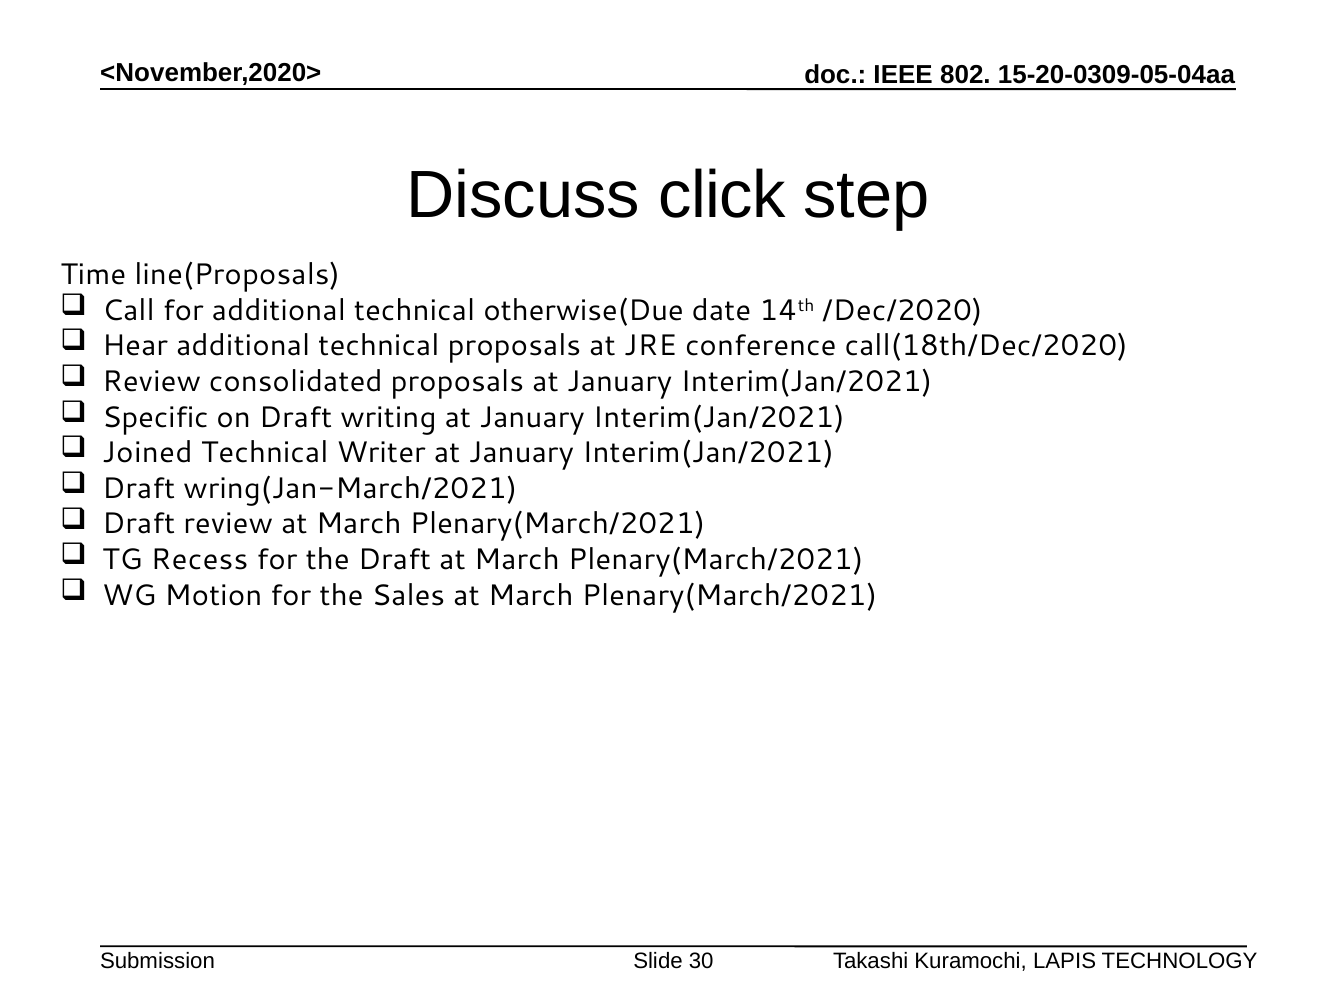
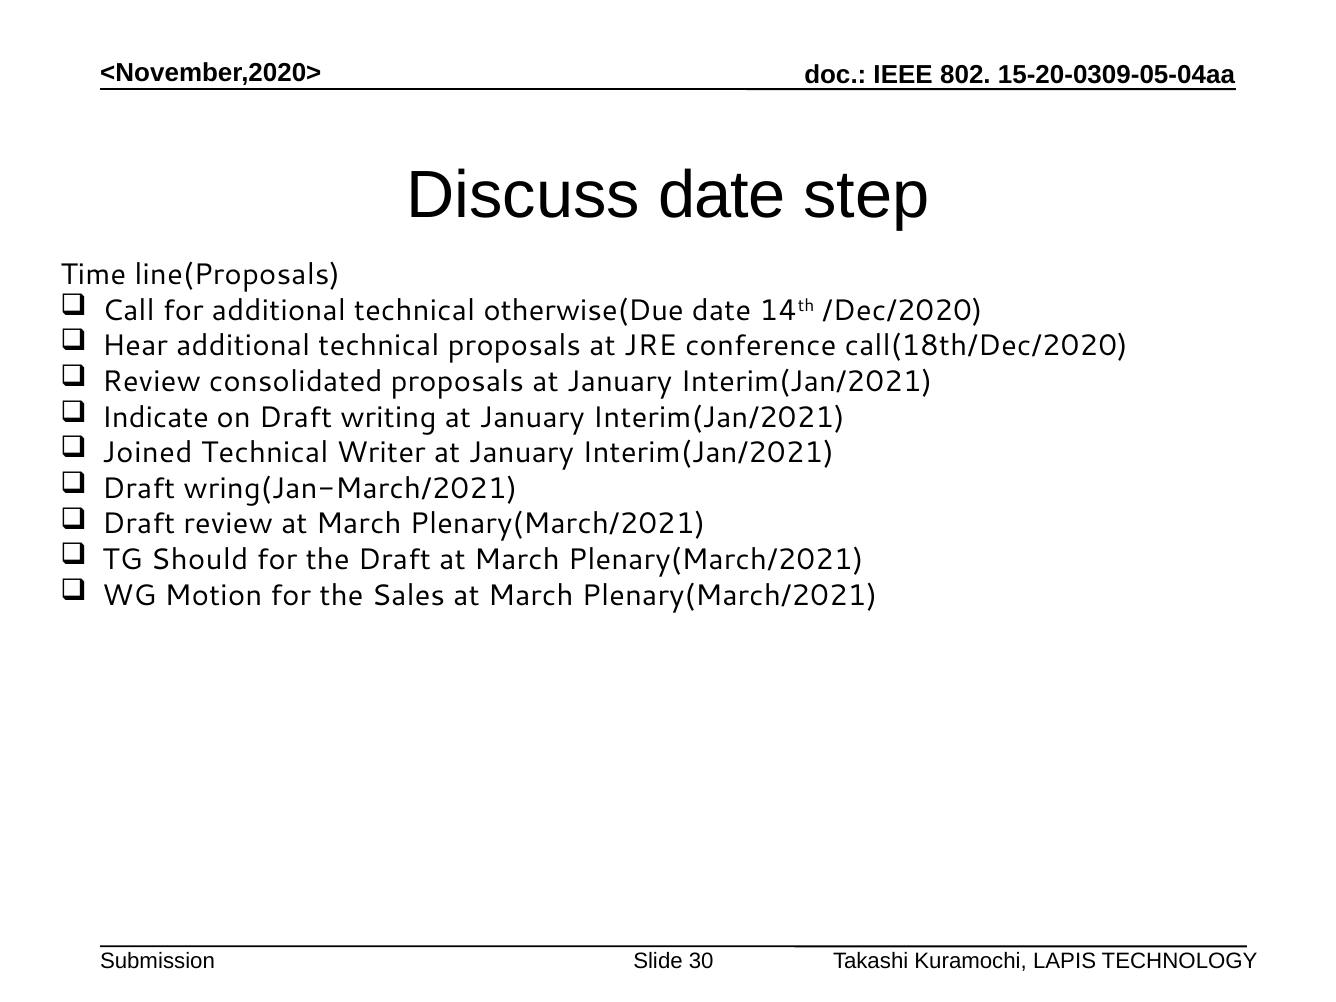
Discuss click: click -> date
Specific: Specific -> Indicate
Recess: Recess -> Should
